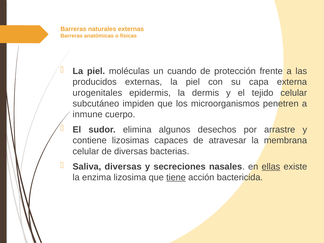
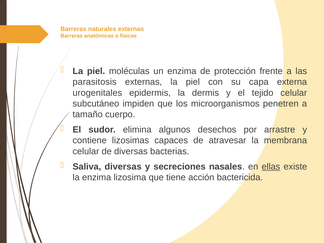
un cuando: cuando -> enzima
producidos: producidos -> parasitosis
inmune: inmune -> tamaño
tiene underline: present -> none
